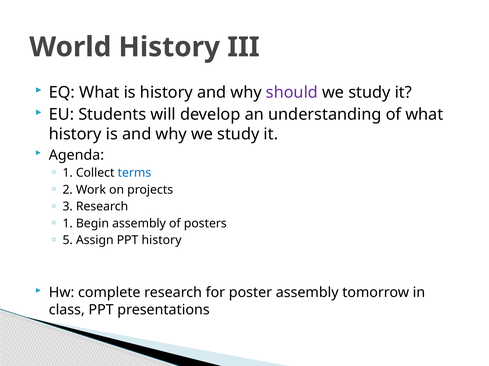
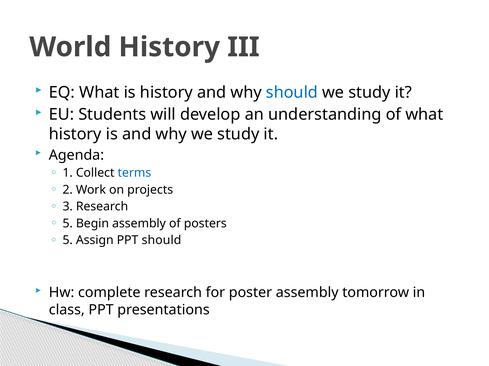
should at (292, 93) colour: purple -> blue
1 at (68, 224): 1 -> 5
PPT history: history -> should
